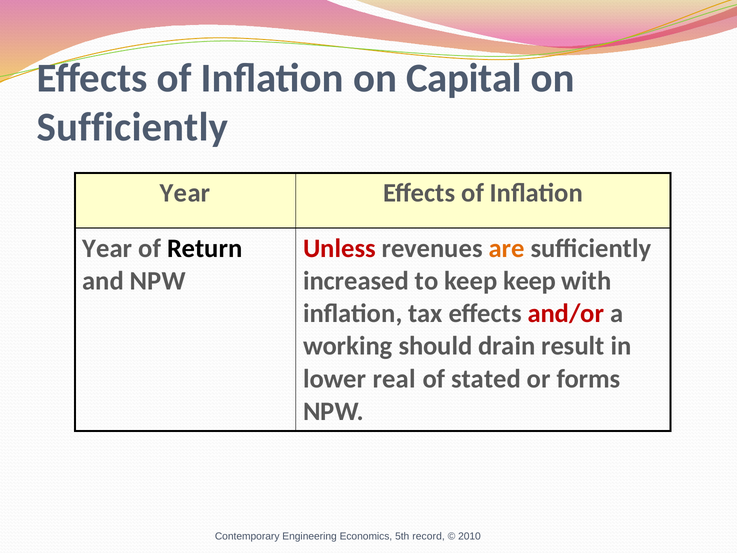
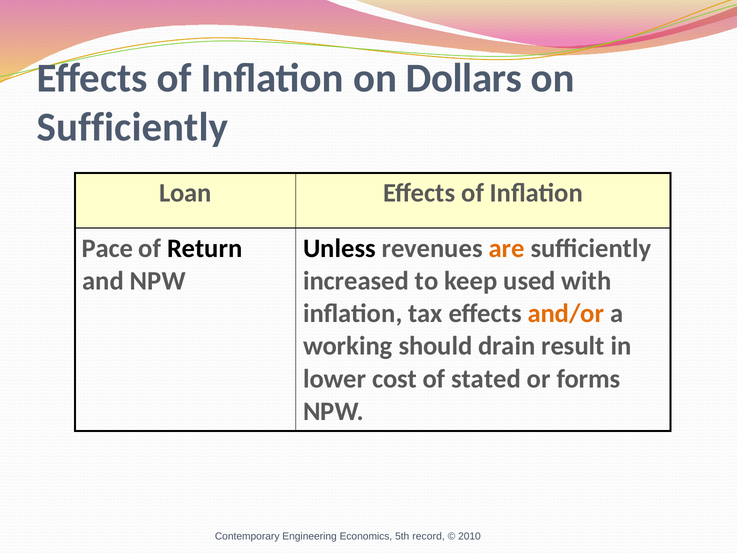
Capital: Capital -> Dollars
Year at (185, 193): Year -> Loan
Year at (107, 248): Year -> Pace
Unless colour: red -> black
keep keep: keep -> used
and/or colour: red -> orange
real: real -> cost
